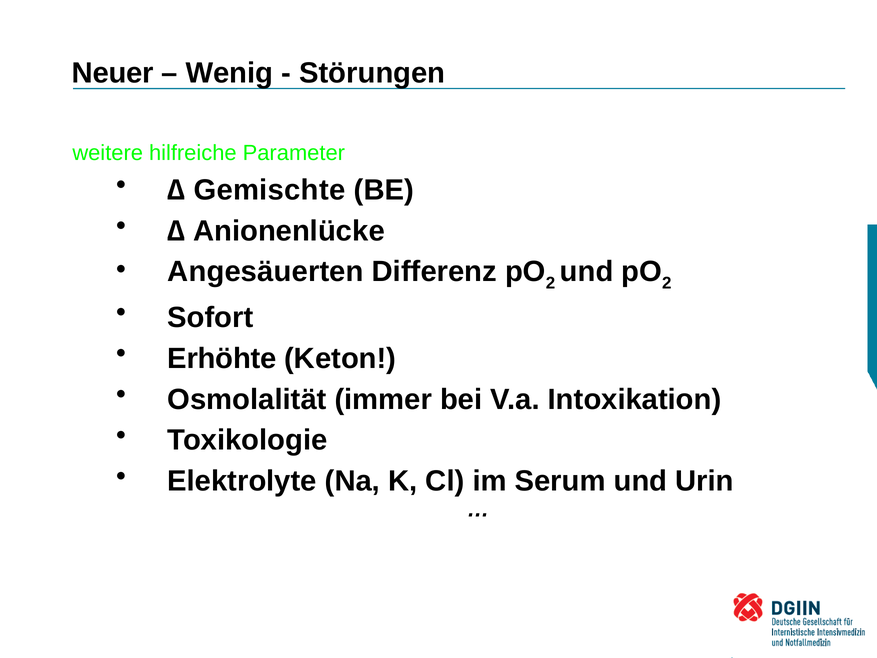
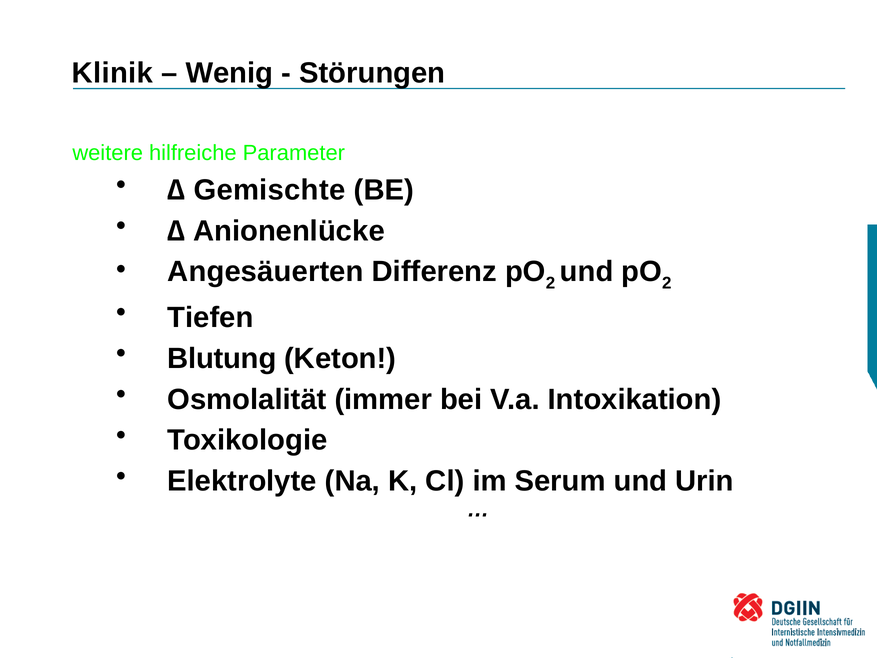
Neuer: Neuer -> Klinik
Sofort: Sofort -> Tiefen
Erhöhte: Erhöhte -> Blutung
